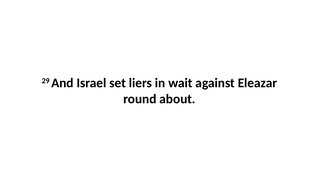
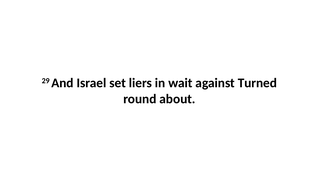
Eleazar: Eleazar -> Turned
